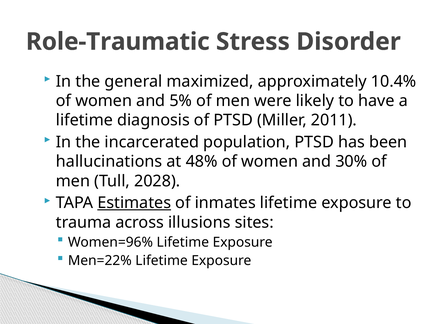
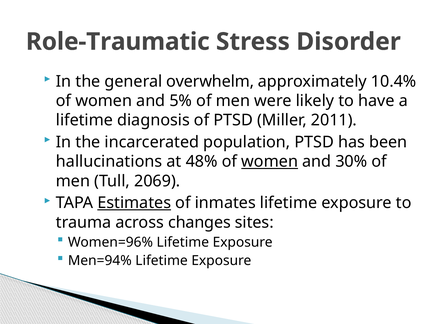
maximized: maximized -> overwhelm
women at (270, 161) underline: none -> present
2028: 2028 -> 2069
illusions: illusions -> changes
Men=22%: Men=22% -> Men=94%
